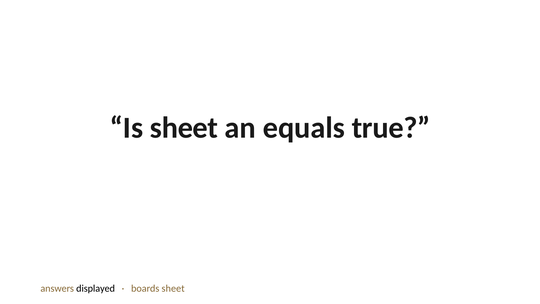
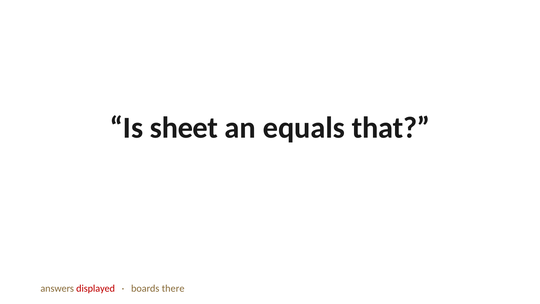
true: true -> that
displayed colour: black -> red
boards sheet: sheet -> there
